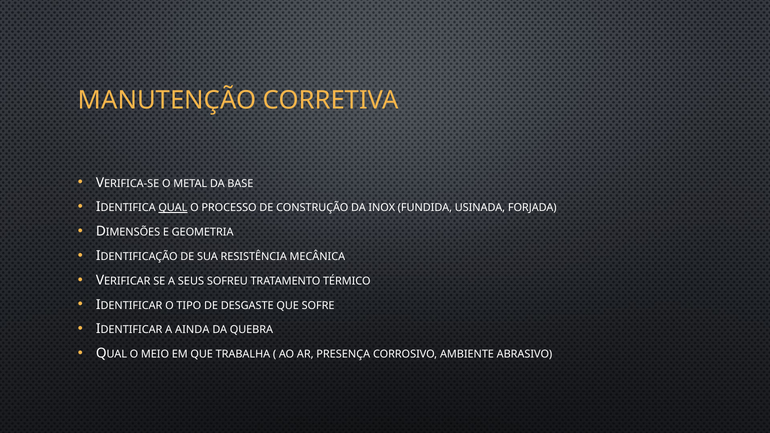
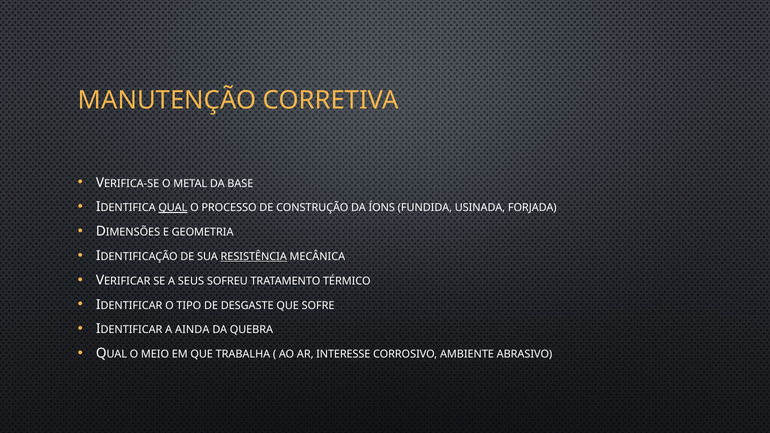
INOX: INOX -> ÍONS
RESISTÊNCIA underline: none -> present
PRESENÇA: PRESENÇA -> INTERESSE
